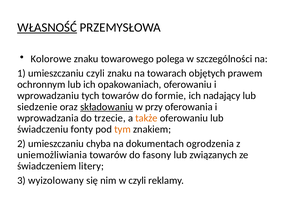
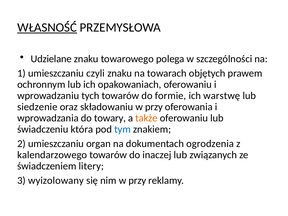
Kolorowe: Kolorowe -> Udzielane
nadający: nadający -> warstwę
składowaniu underline: present -> none
trzecie: trzecie -> towary
fonty: fonty -> która
tym colour: orange -> blue
chyba: chyba -> organ
uniemożliwiania: uniemożliwiania -> kalendarzowego
fasony: fasony -> inaczej
nim w czyli: czyli -> przy
